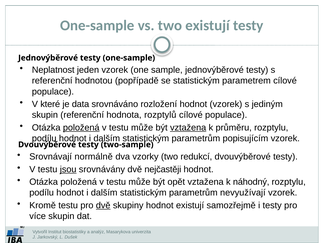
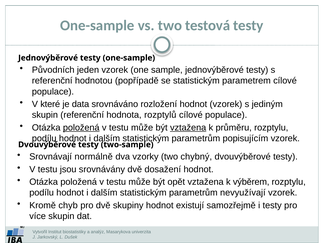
two existují: existují -> testová
Neplatnost: Neplatnost -> Původních
redukcí: redukcí -> chybný
jsou underline: present -> none
nejčastěji: nejčastěji -> dosažení
náhodný: náhodný -> výběrem
Kromě testu: testu -> chyb
dvě at (103, 205) underline: present -> none
